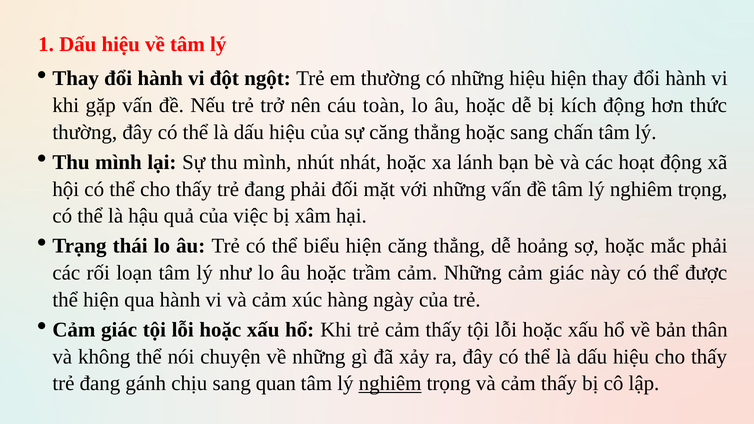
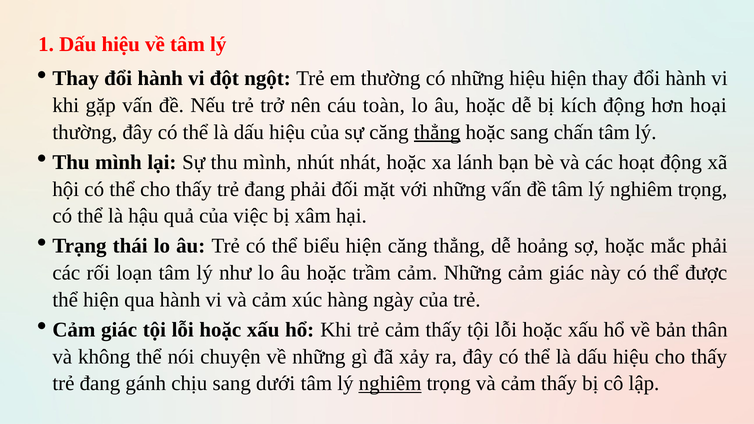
thức: thức -> hoại
thẳng at (437, 132) underline: none -> present
quan: quan -> dưới
